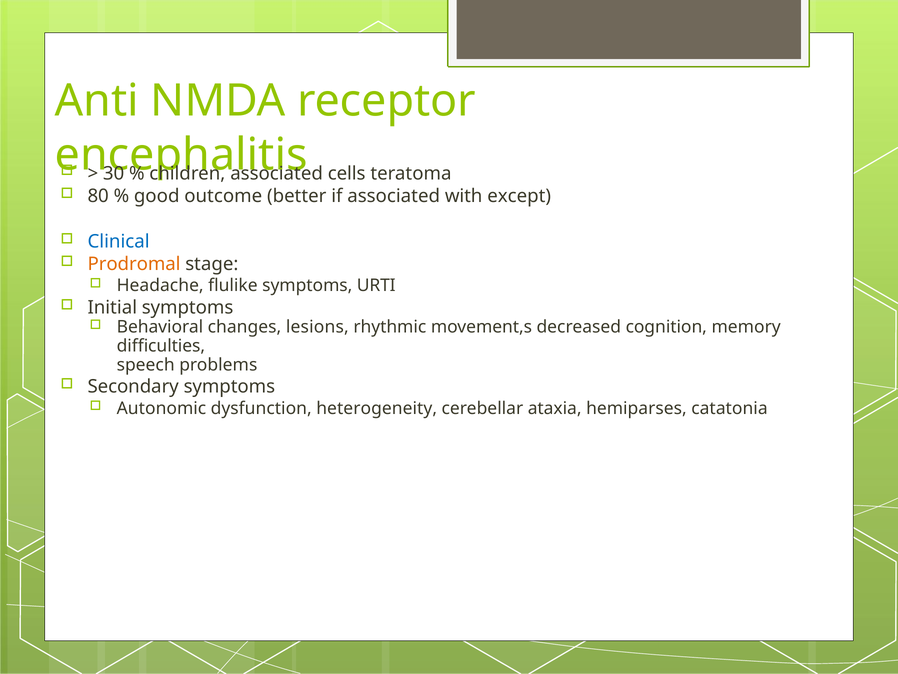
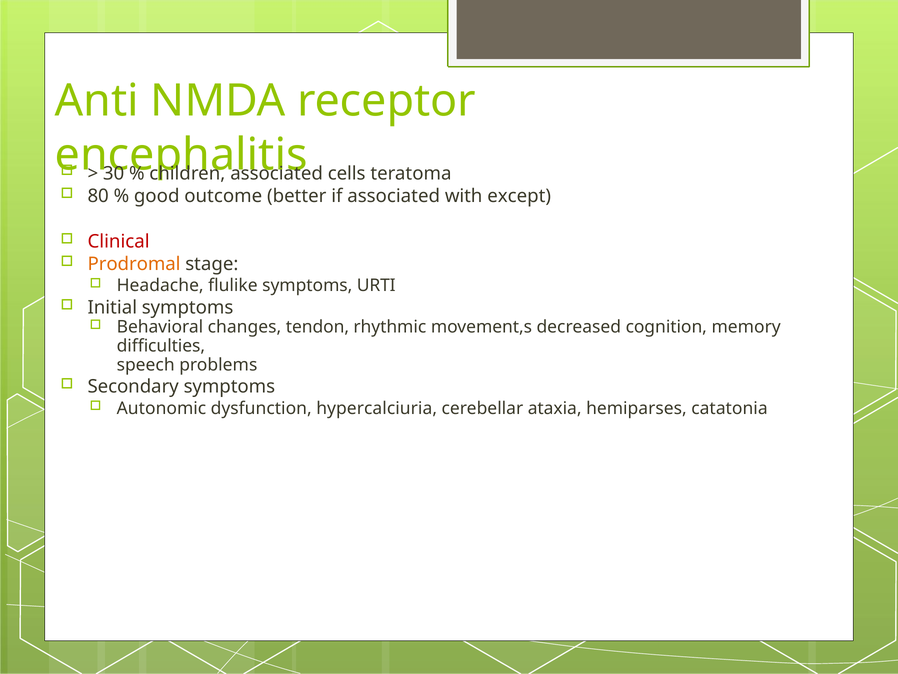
Clinical colour: blue -> red
lesions: lesions -> tendon
heterogeneity: heterogeneity -> hypercalciuria
